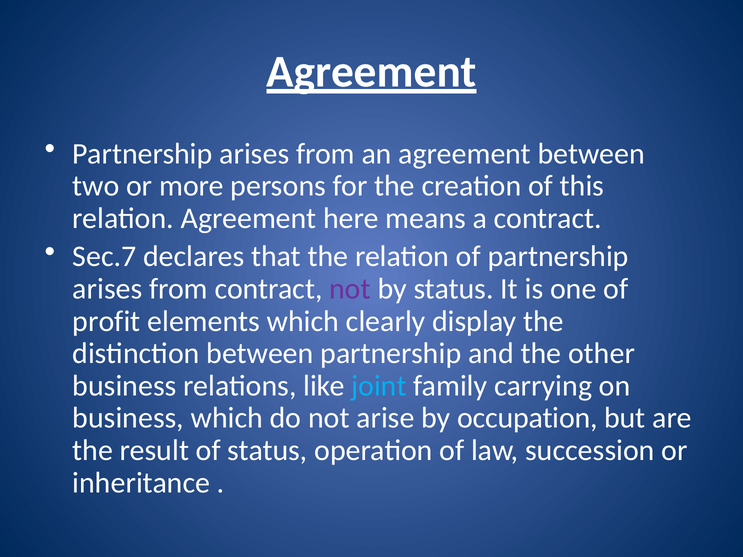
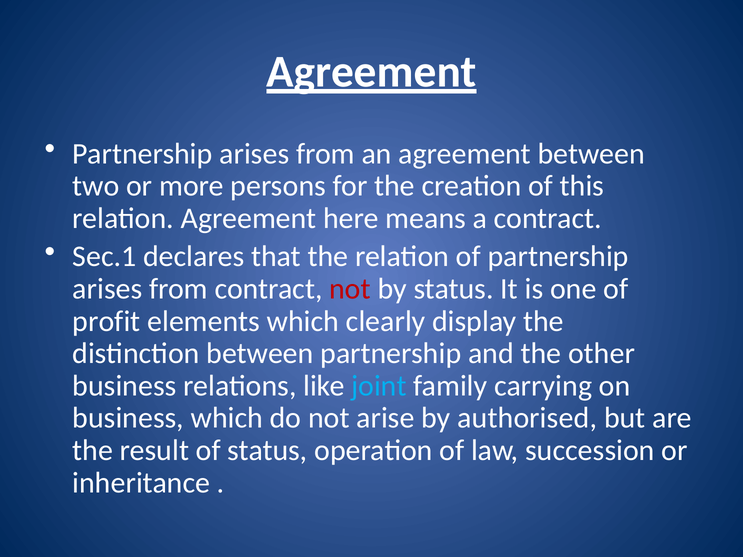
Sec.7: Sec.7 -> Sec.1
not at (350, 289) colour: purple -> red
occupation: occupation -> authorised
